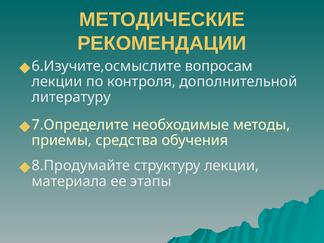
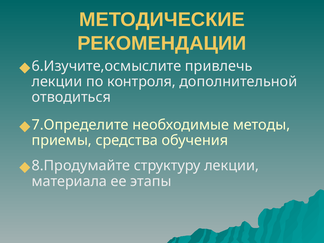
вопросам: вопросам -> привлечь
литературу: литературу -> отводиться
